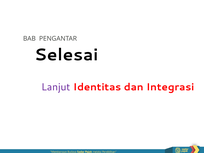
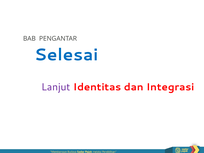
Selesai colour: black -> blue
